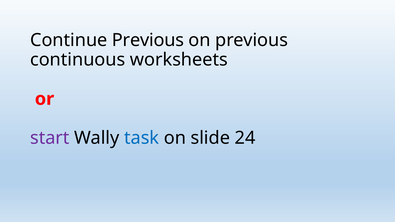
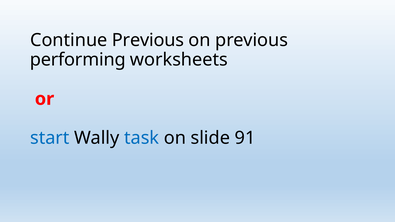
continuous: continuous -> performing
start colour: purple -> blue
24: 24 -> 91
